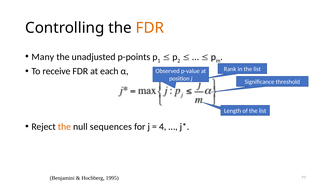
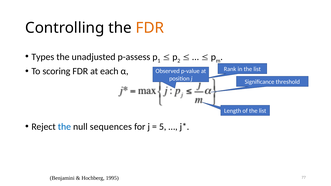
Many: Many -> Types
p-points: p-points -> p-assess
receive: receive -> scoring
the at (64, 127) colour: orange -> blue
4: 4 -> 5
